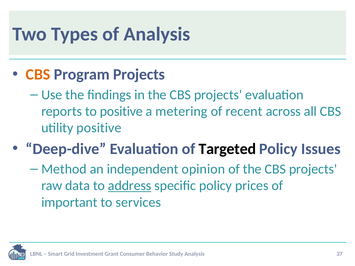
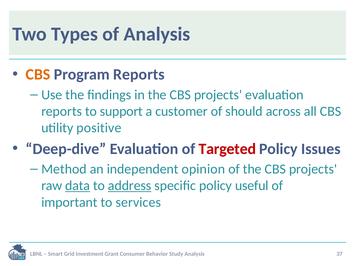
Program Projects: Projects -> Reports
to positive: positive -> support
metering: metering -> customer
recent: recent -> should
Targeted colour: black -> red
data underline: none -> present
prices: prices -> useful
